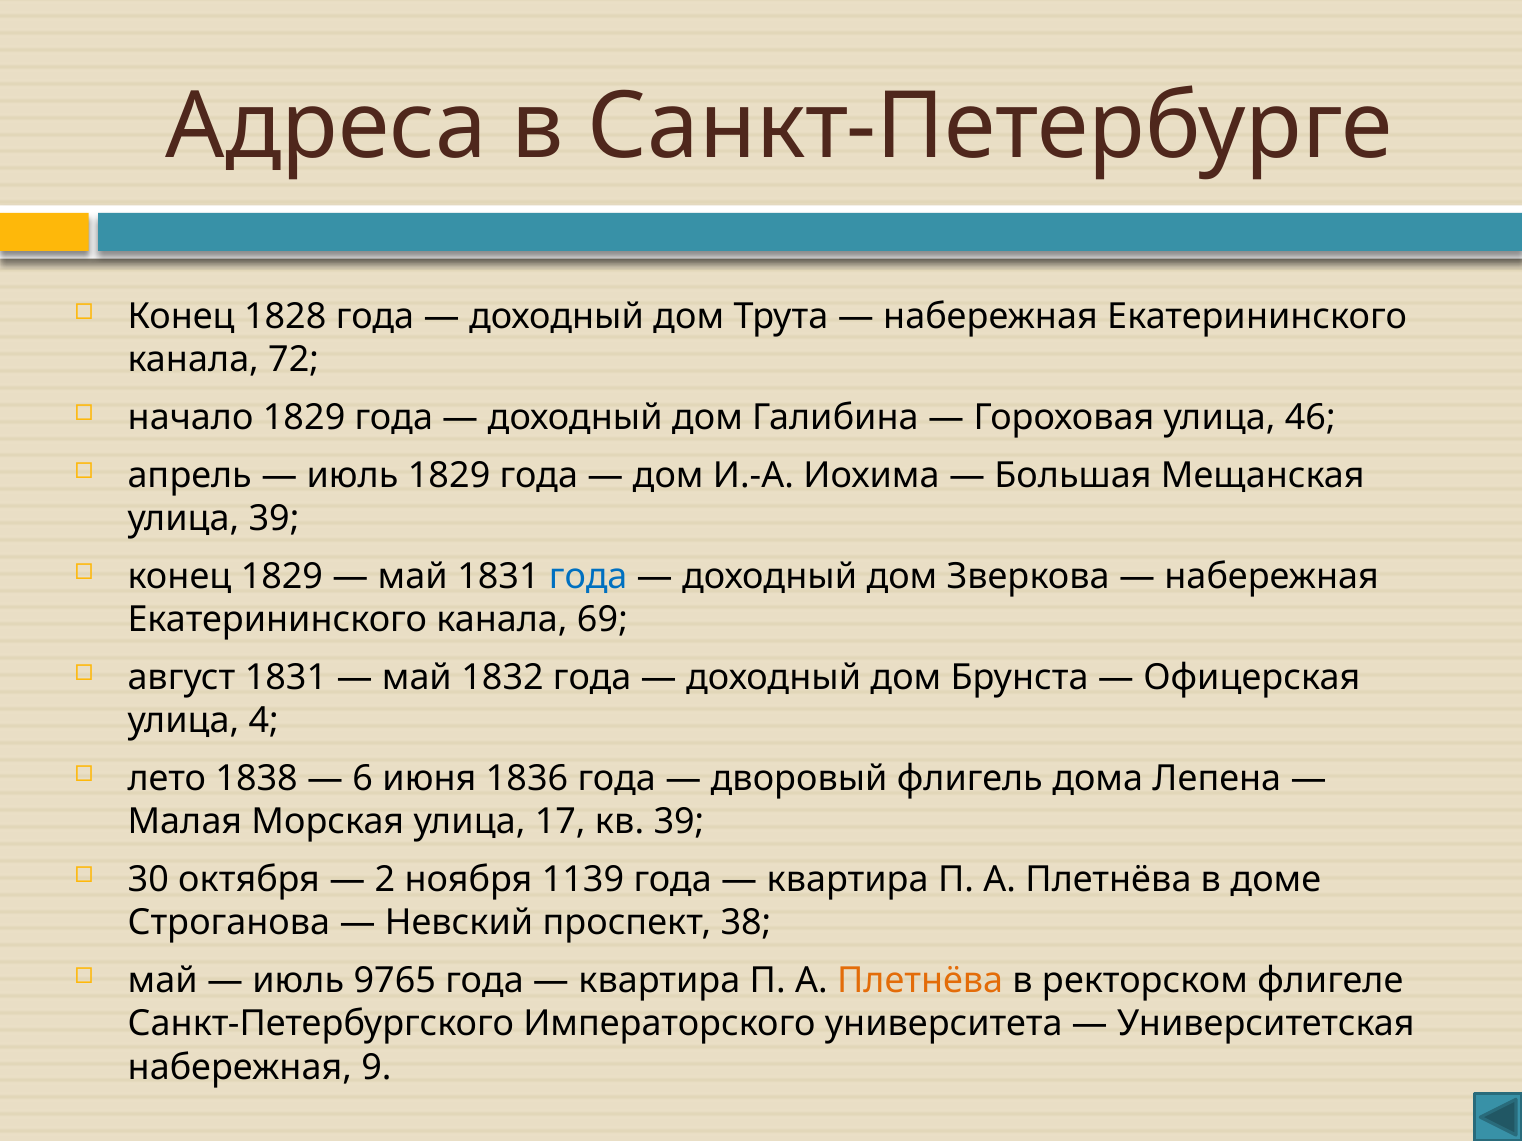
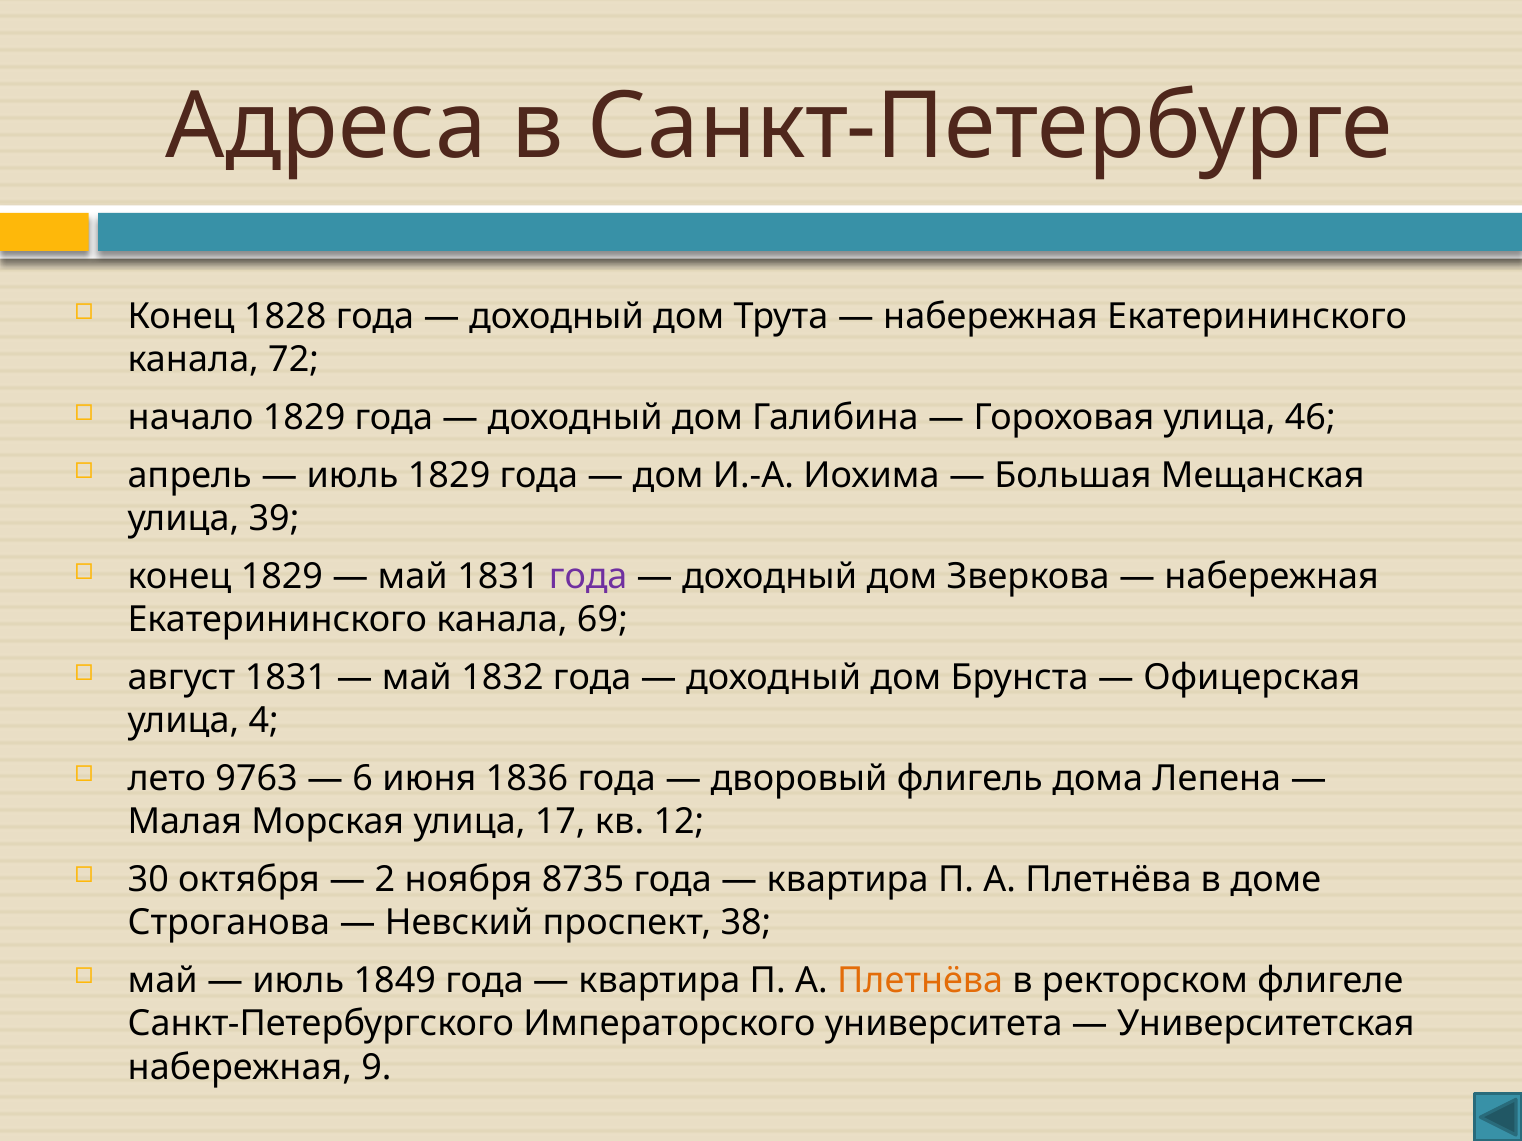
года at (588, 577) colour: blue -> purple
1838: 1838 -> 9763
кв 39: 39 -> 12
1139: 1139 -> 8735
9765: 9765 -> 1849
